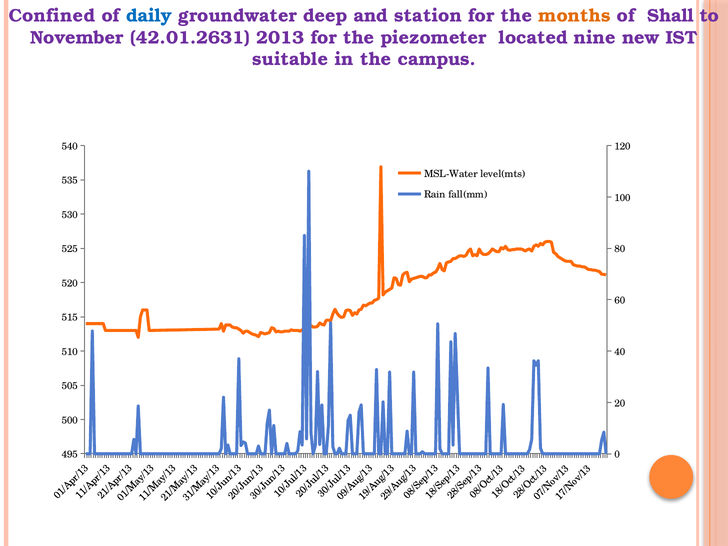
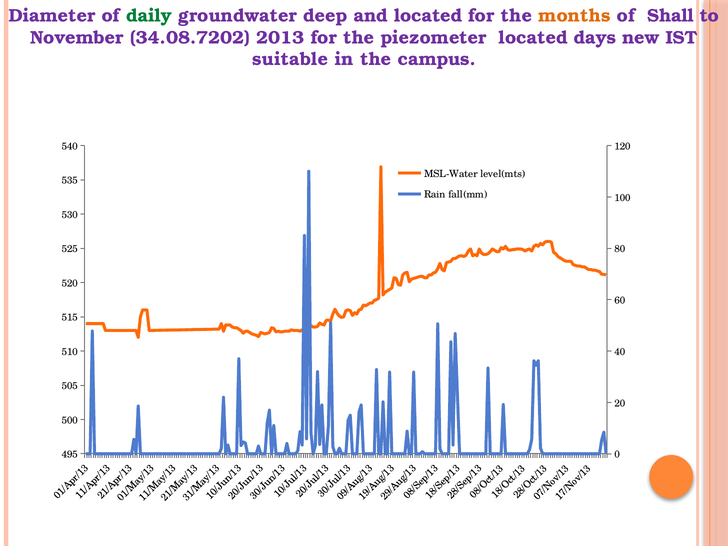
Confined: Confined -> Diameter
daily colour: blue -> green
and station: station -> located
42.01.2631: 42.01.2631 -> 34.08.7202
nine: nine -> days
